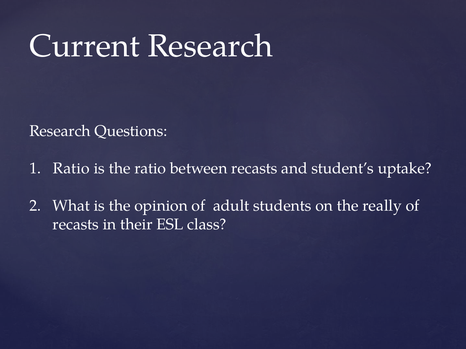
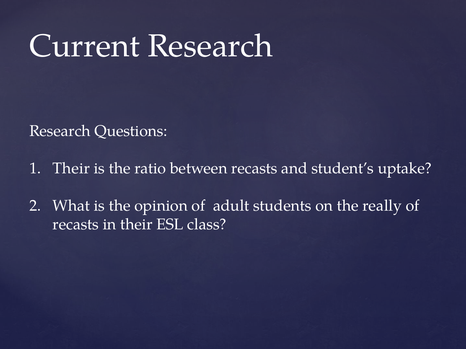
Ratio at (71, 169): Ratio -> Their
